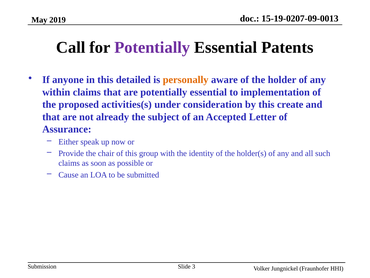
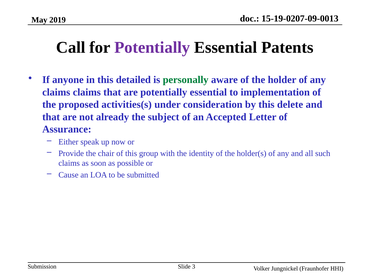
personally colour: orange -> green
within at (56, 92): within -> claims
create: create -> delete
